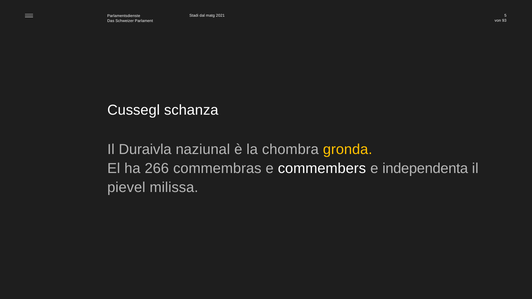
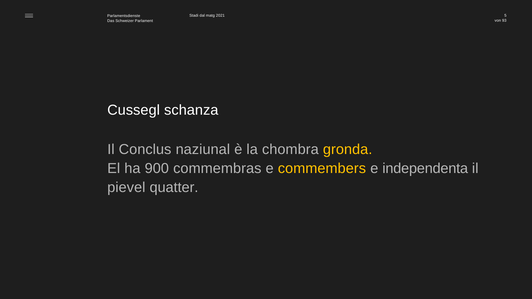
Duraivla: Duraivla -> Conclus
266: 266 -> 900
commembers colour: white -> yellow
milissa: milissa -> quatter
